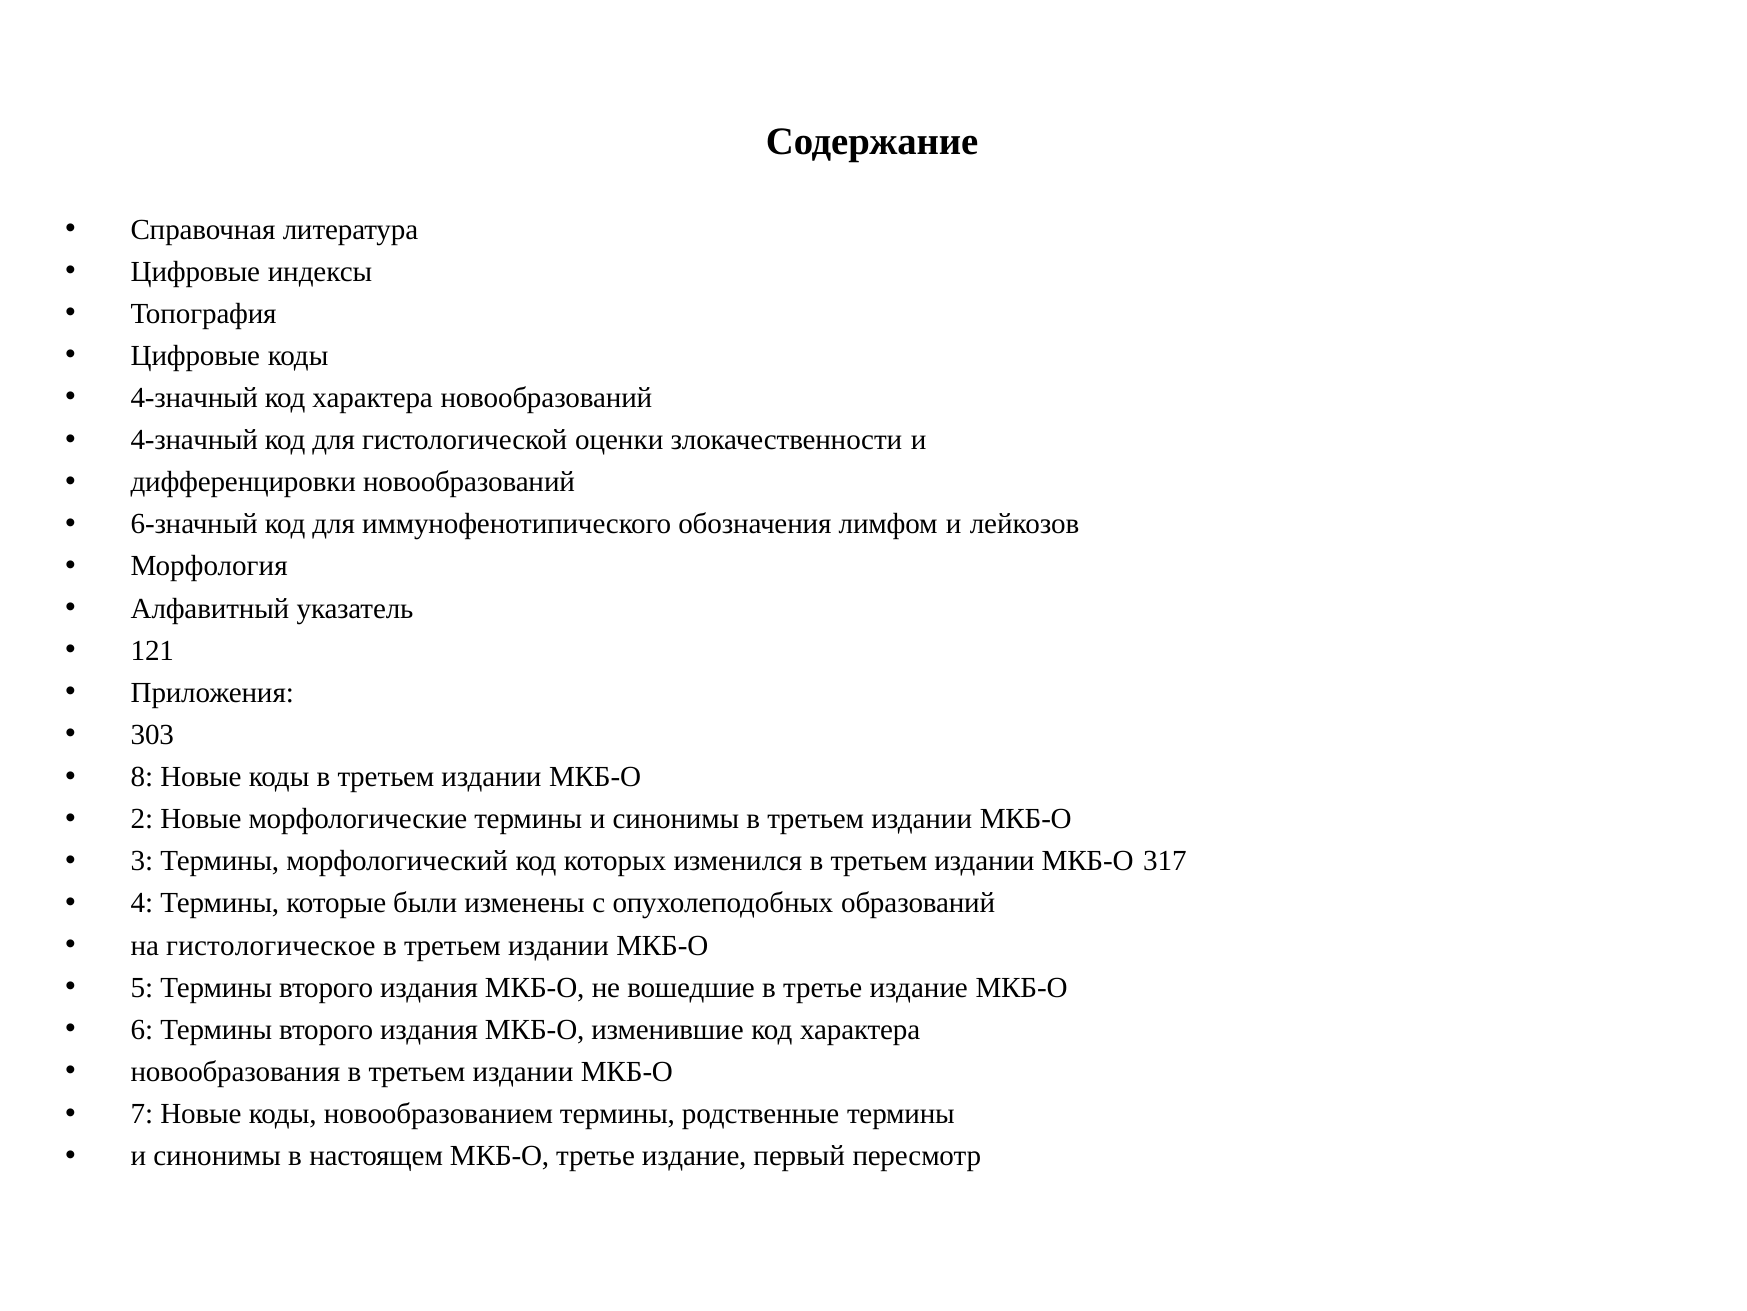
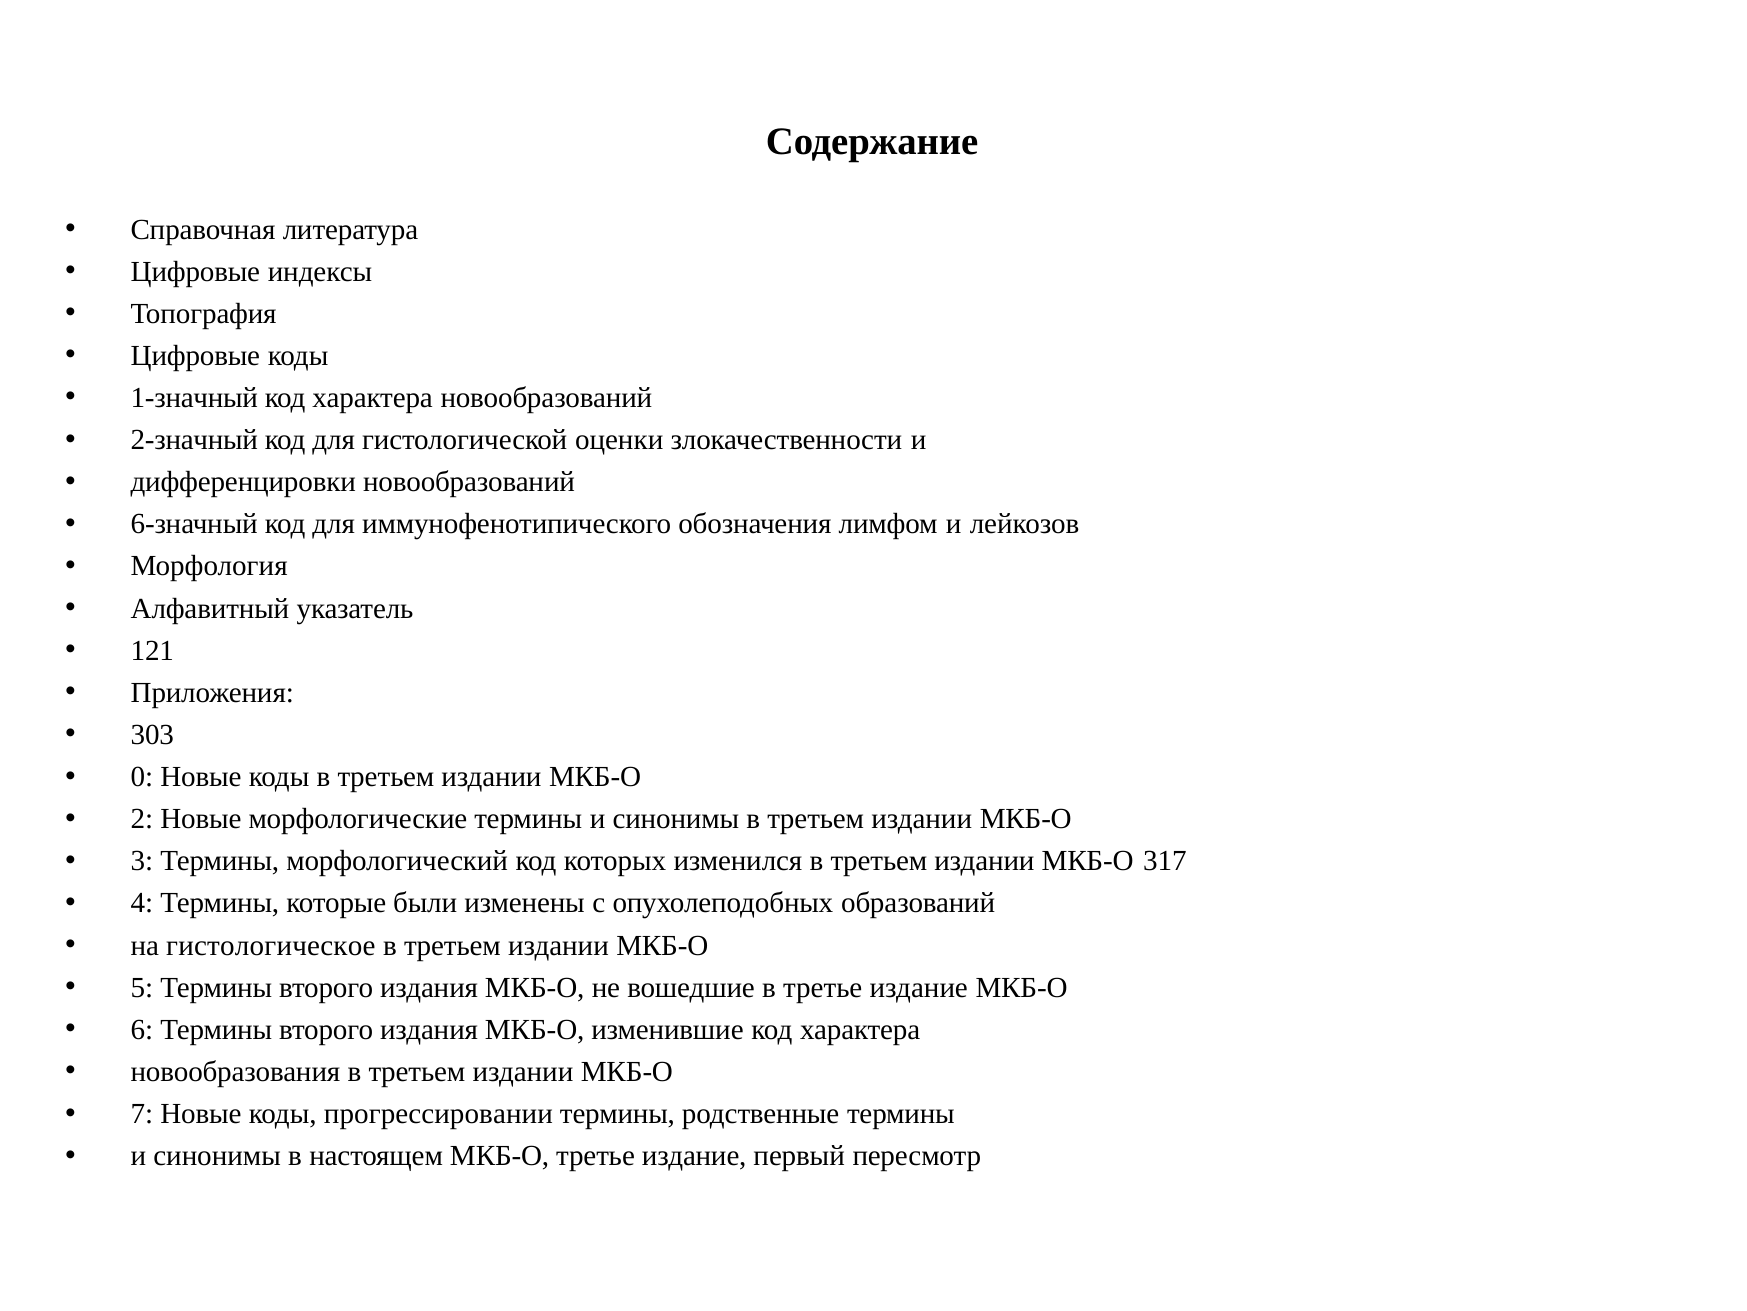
4-значный at (194, 398): 4-значный -> 1-значный
4-значный at (194, 440): 4-значный -> 2-значный
8: 8 -> 0
новообразованием: новообразованием -> прогрессировании
